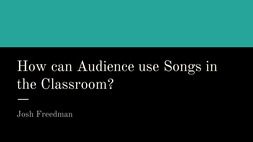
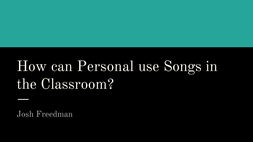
Audience: Audience -> Personal
